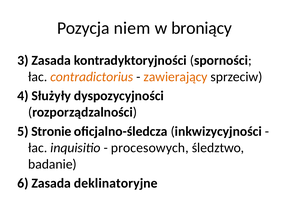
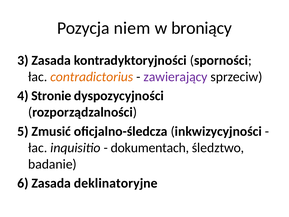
zawierający colour: orange -> purple
Służyły: Służyły -> Stronie
Stronie: Stronie -> Zmusić
procesowych: procesowych -> dokumentach
